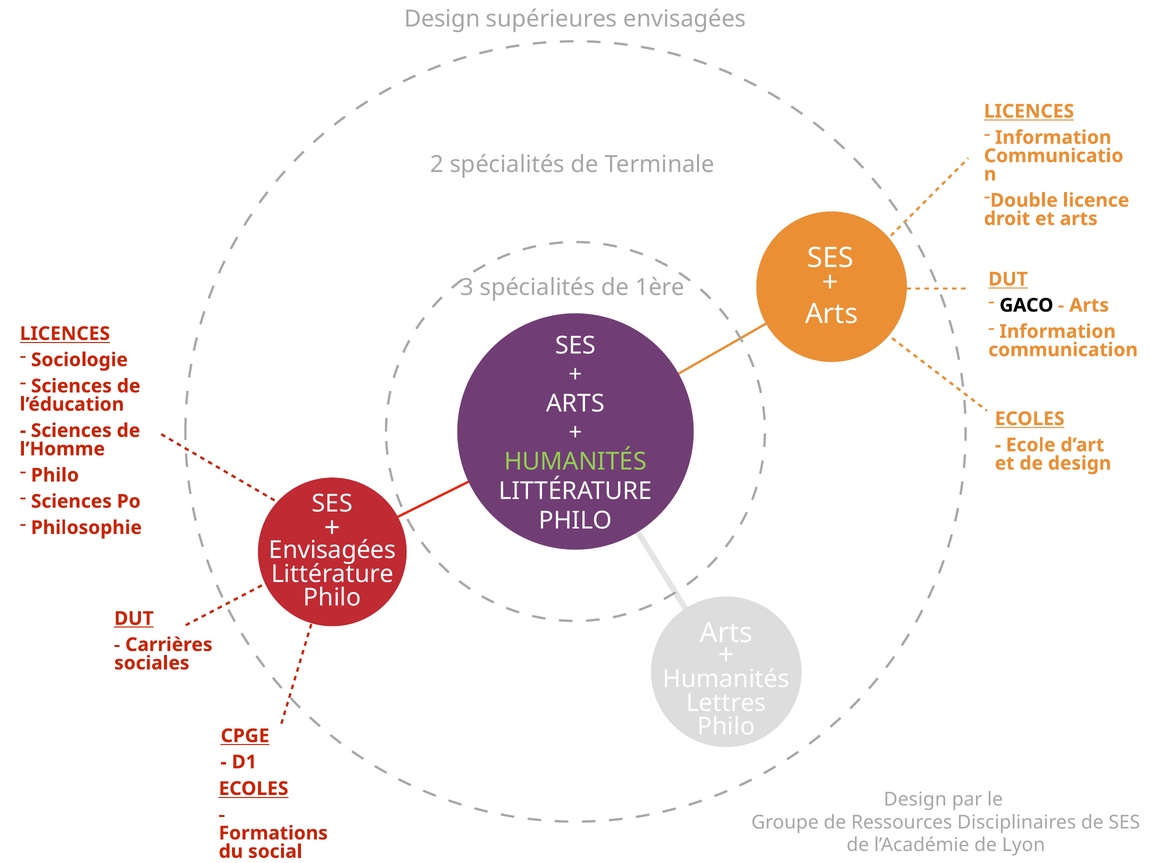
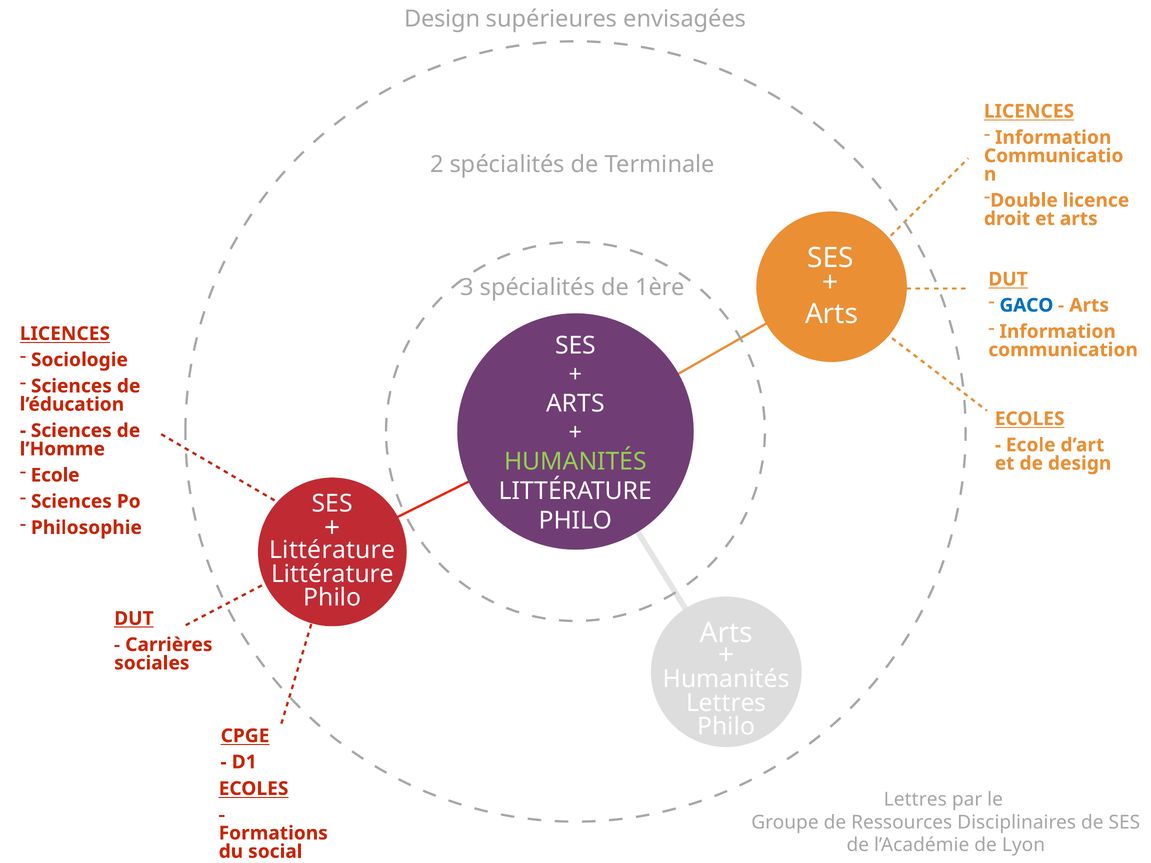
GACO colour: black -> blue
Philo at (55, 475): Philo -> Ecole
Envisagées at (332, 550): Envisagées -> Littérature
Design at (915, 800): Design -> Lettres
